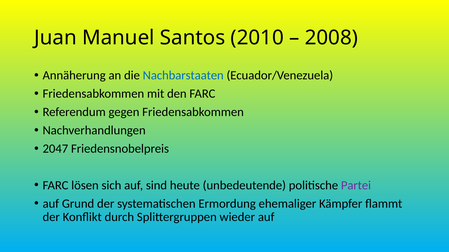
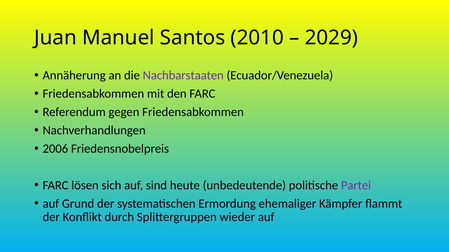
2008: 2008 -> 2029
Nachbarstaaten colour: blue -> purple
2047: 2047 -> 2006
